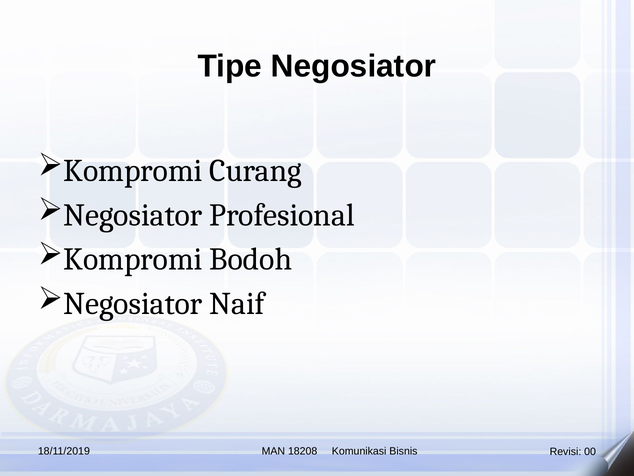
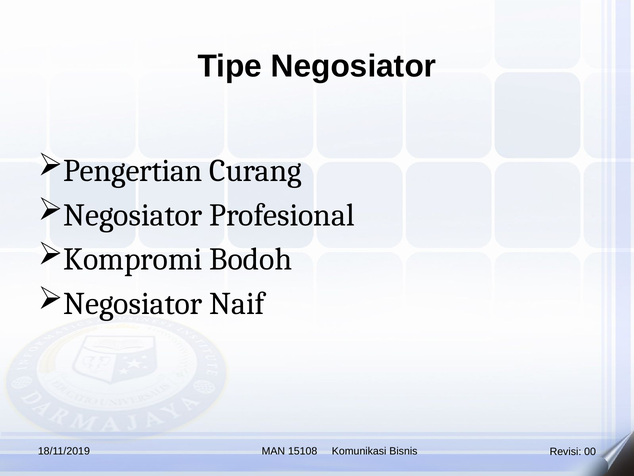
Kompromi at (133, 170): Kompromi -> Pengertian
18208: 18208 -> 15108
